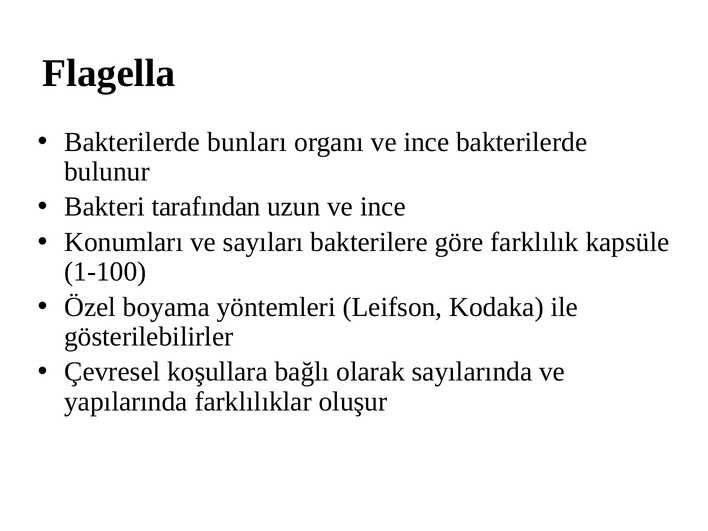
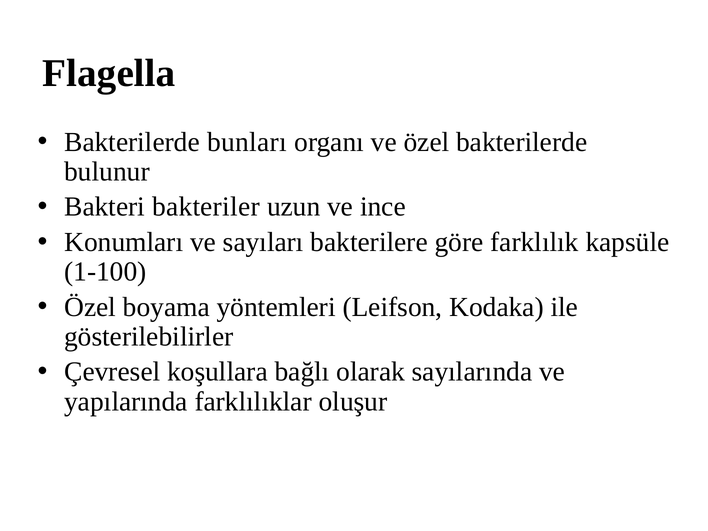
organı ve ince: ince -> özel
tarafından: tarafından -> bakteriler
